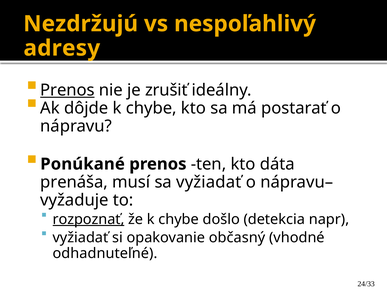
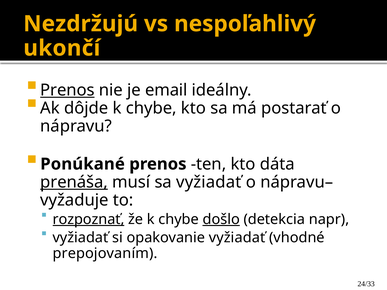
adresy: adresy -> ukončí
zrušiť: zrušiť -> email
prenáša underline: none -> present
došlo underline: none -> present
opakovanie občasný: občasný -> vyžiadať
odhadnuteľné: odhadnuteľné -> prepojovaním
